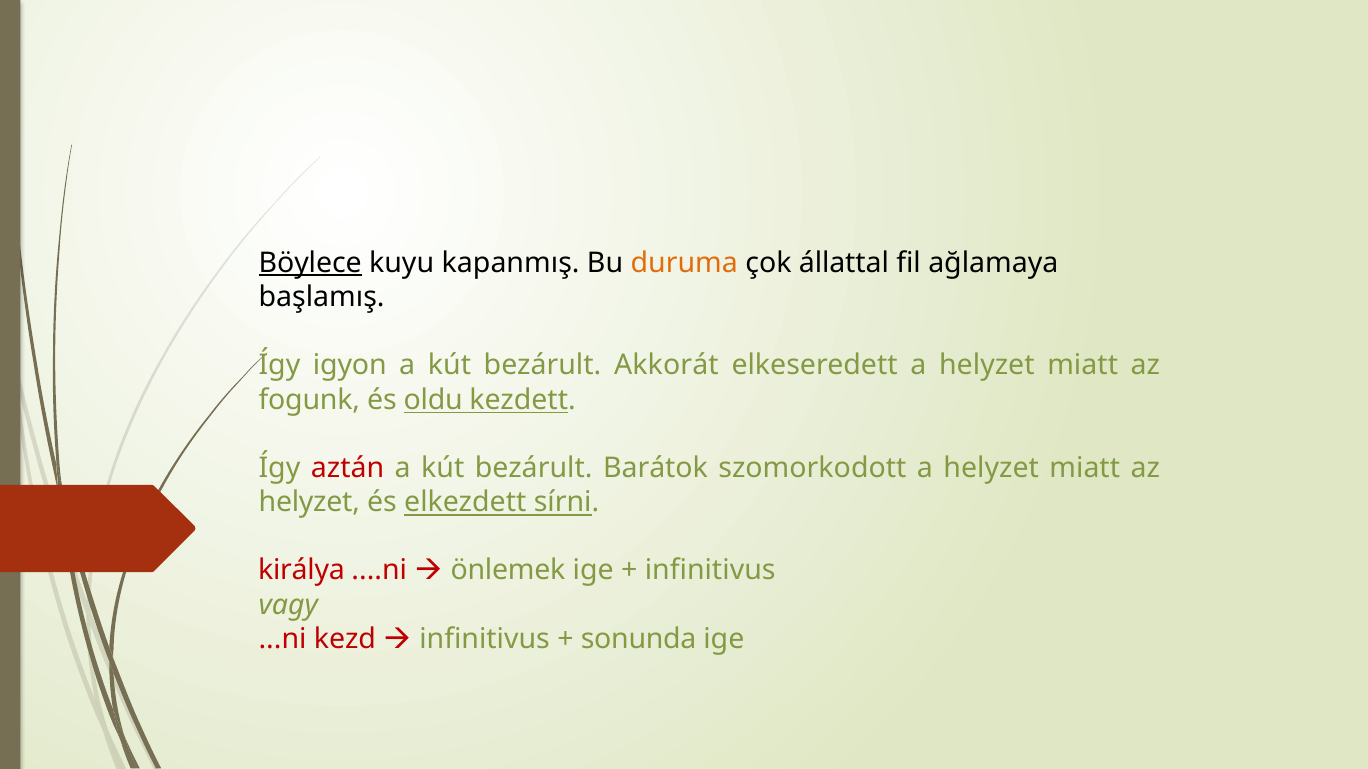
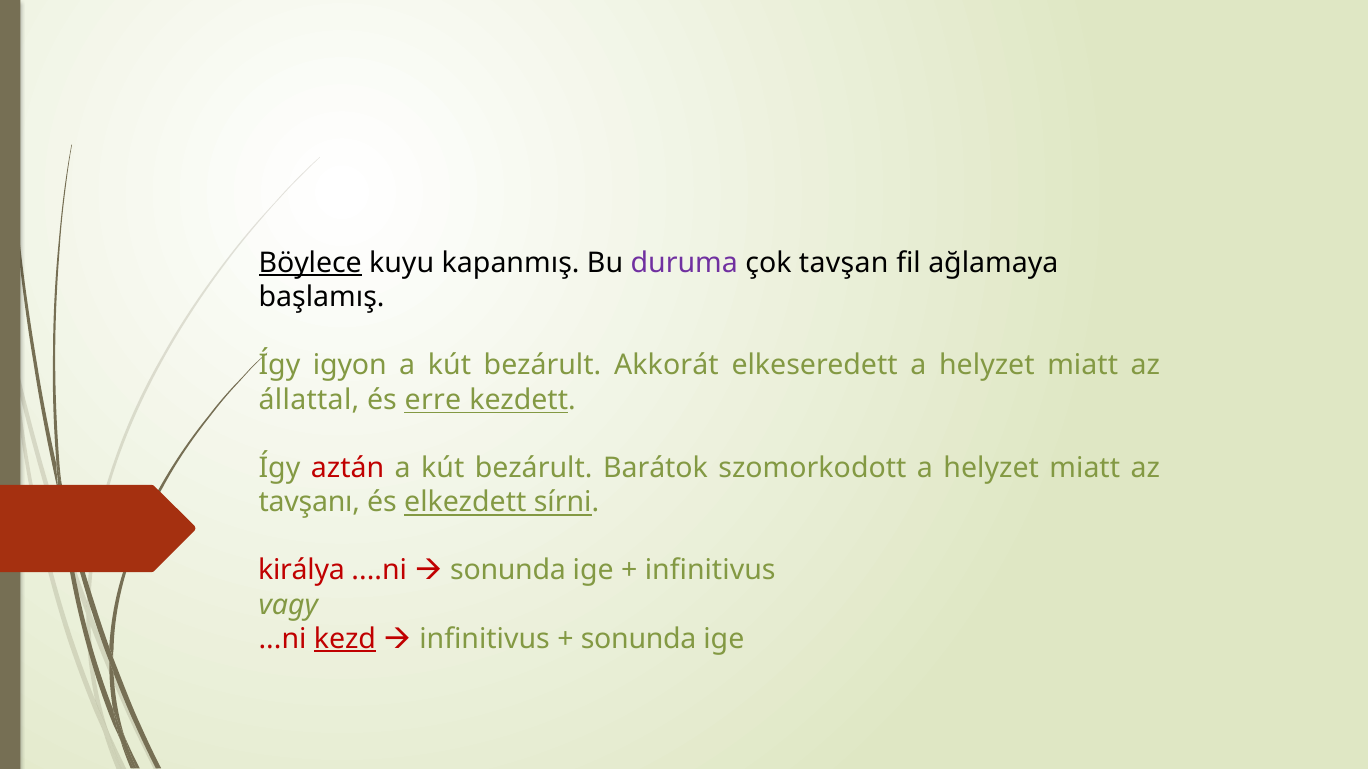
duruma colour: orange -> purple
állattal: állattal -> tavşan
fogunk: fogunk -> állattal
oldu: oldu -> erre
helyzet at (309, 503): helyzet -> tavşanı
önlemek at (508, 571): önlemek -> sonunda
kezd underline: none -> present
